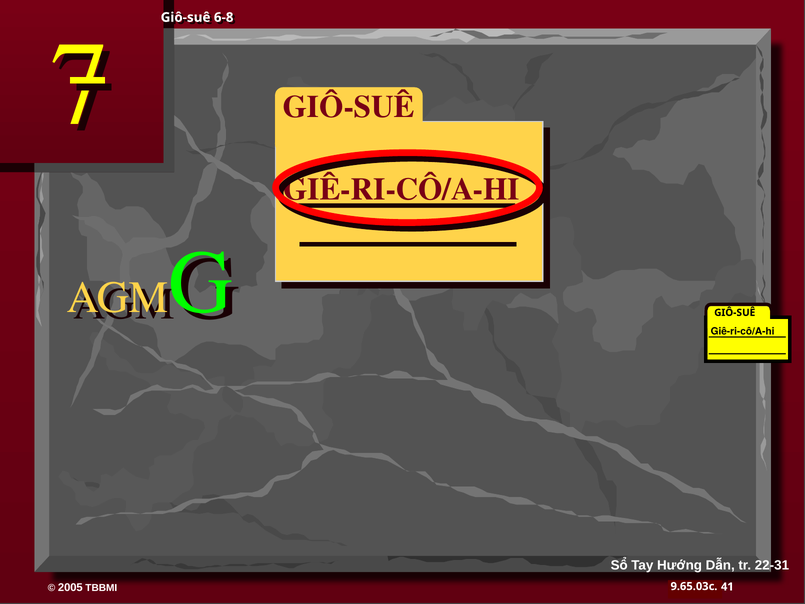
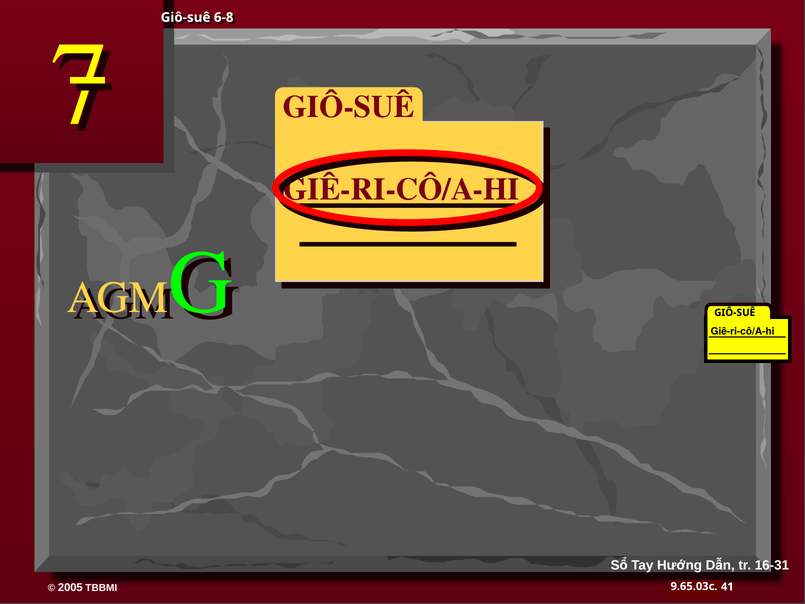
22-31: 22-31 -> 16-31
